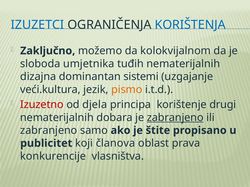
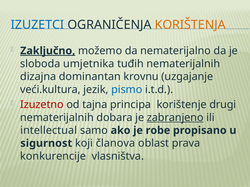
KORIŠTENJA colour: blue -> orange
Zaključno underline: none -> present
kolokvijalnom: kolokvijalnom -> nematerijalno
sistemi: sistemi -> krovnu
pismo colour: orange -> blue
djela: djela -> tajna
zabranjeno at (49, 131): zabranjeno -> intellectual
štite: štite -> robe
publicitet: publicitet -> sigurnost
